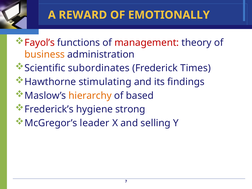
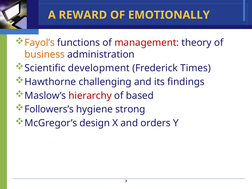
Fayol’s colour: red -> orange
subordinates: subordinates -> development
stimulating: stimulating -> challenging
hierarchy colour: orange -> red
Frederick’s: Frederick’s -> Followers’s
leader: leader -> design
selling: selling -> orders
